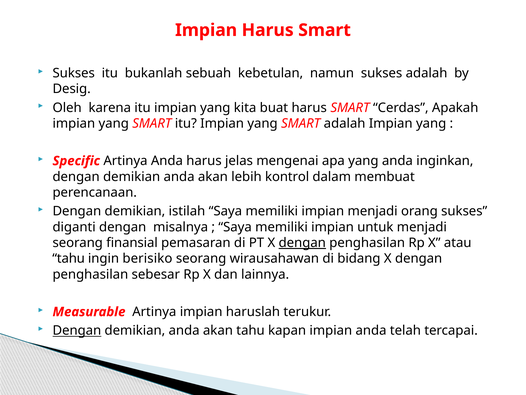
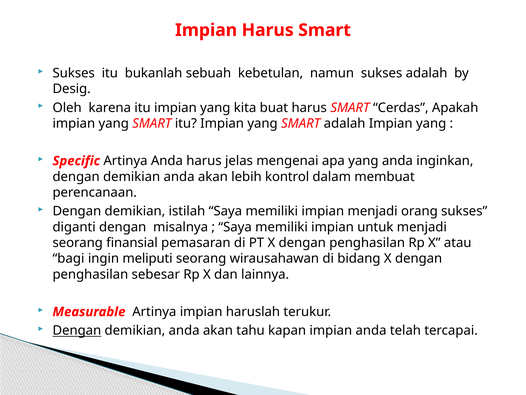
dengan at (302, 243) underline: present -> none
tahu at (69, 258): tahu -> bagi
berisiko: berisiko -> meliputi
